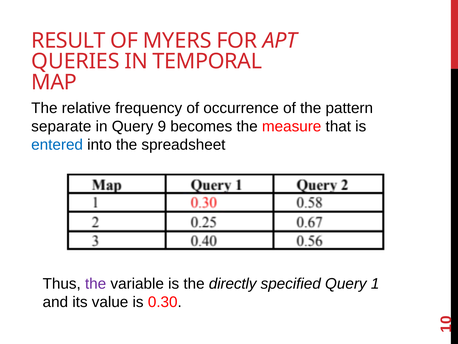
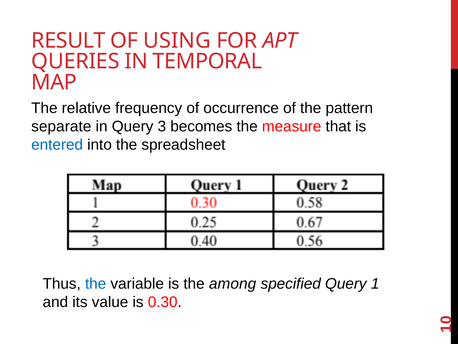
MYERS: MYERS -> USING
9: 9 -> 3
the at (96, 283) colour: purple -> blue
directly: directly -> among
